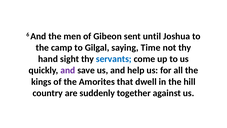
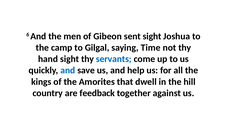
sent until: until -> sight
and at (68, 70) colour: purple -> blue
suddenly: suddenly -> feedback
